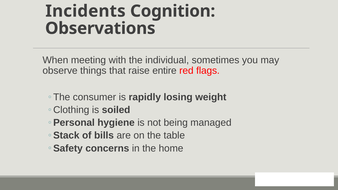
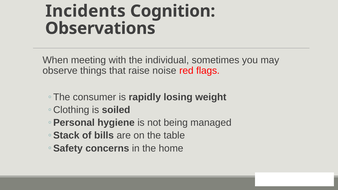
entire: entire -> noise
